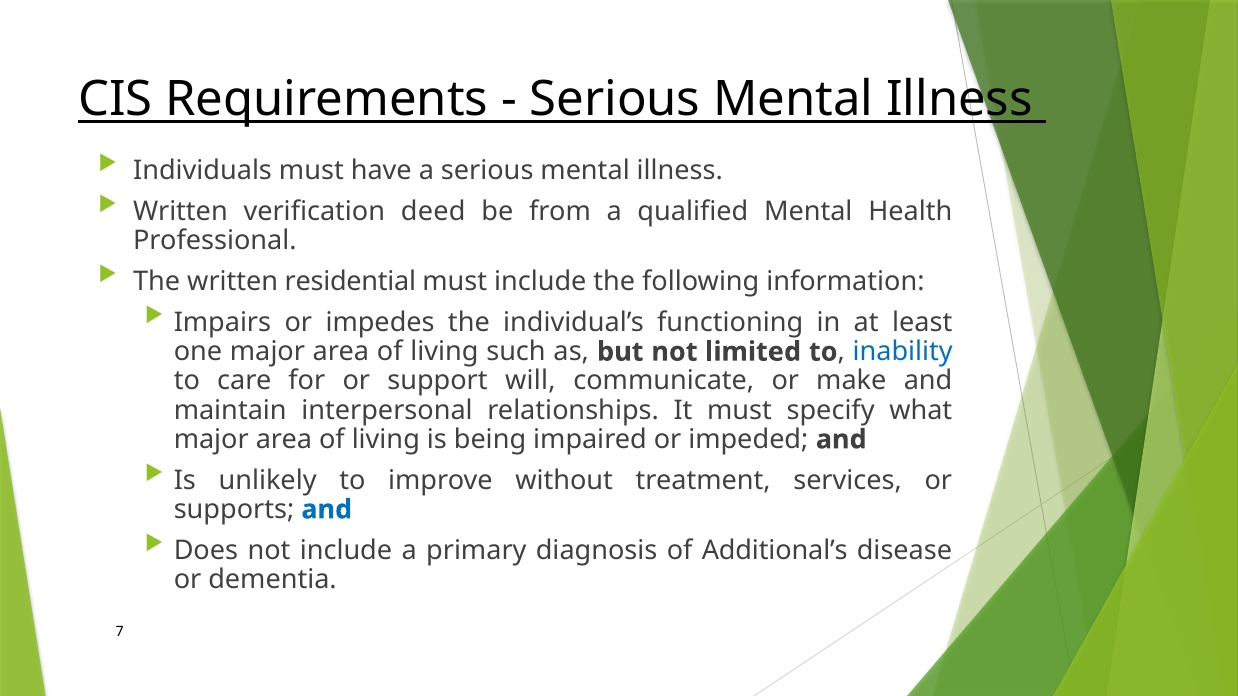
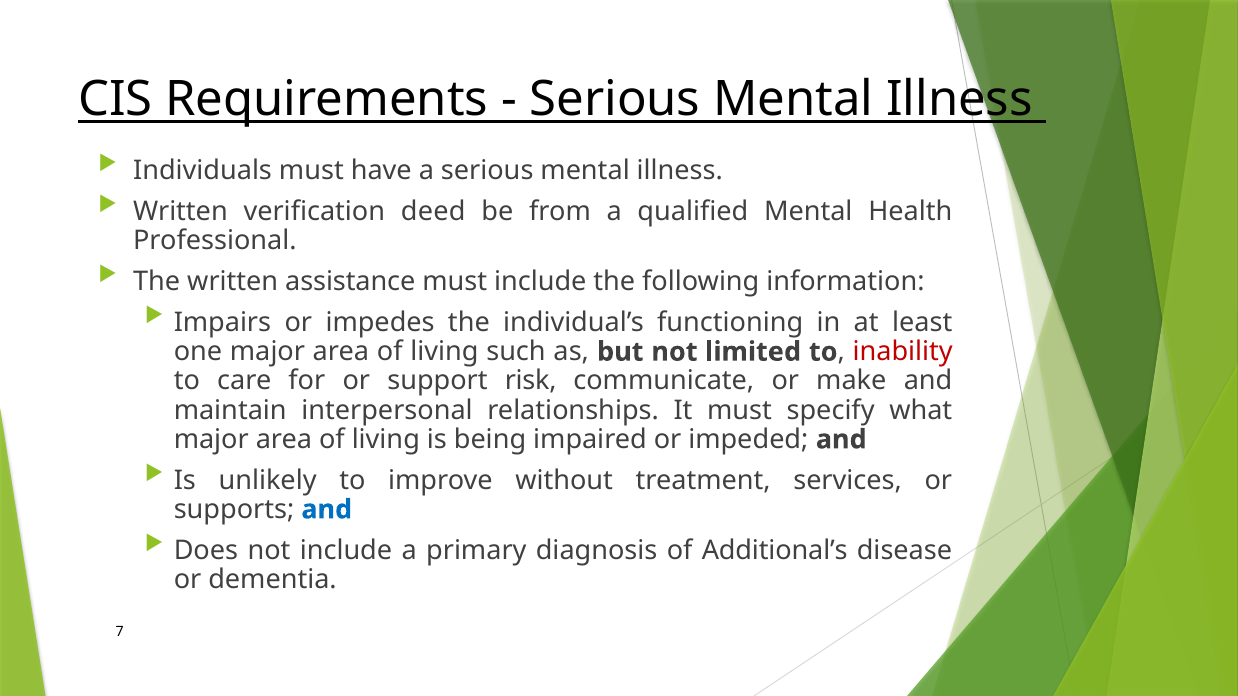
residential: residential -> assistance
inability colour: blue -> red
will: will -> risk
